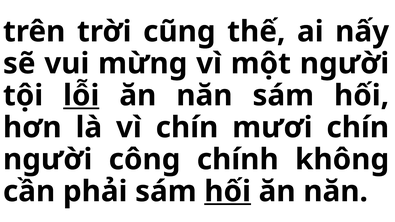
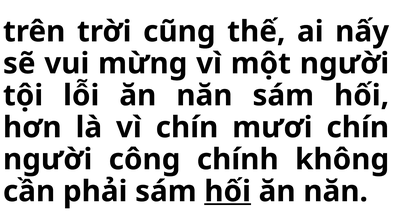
lỗi underline: present -> none
